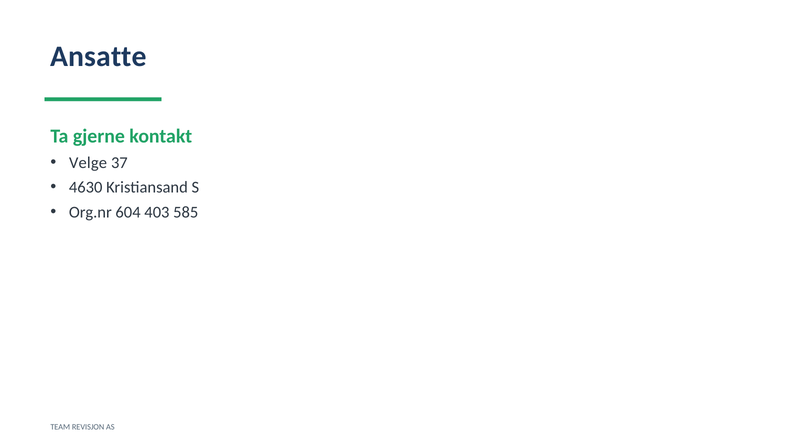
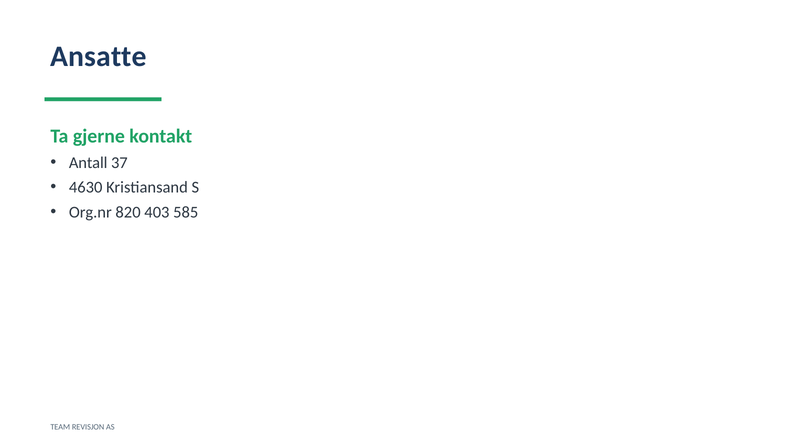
Velge: Velge -> Antall
604: 604 -> 820
